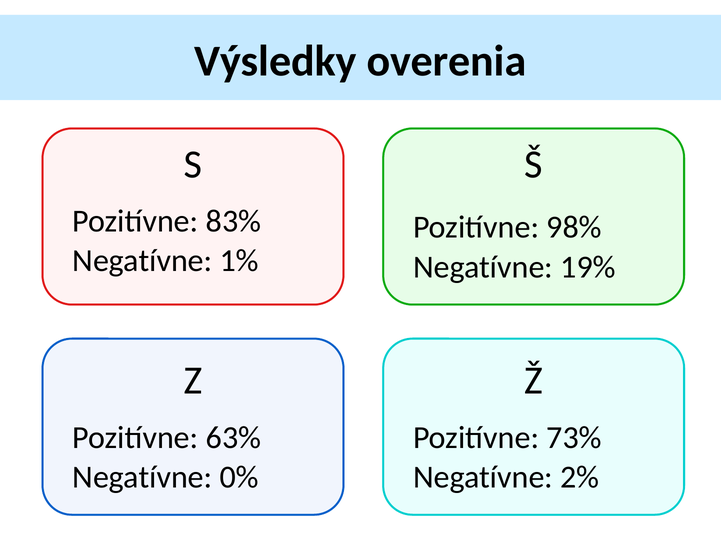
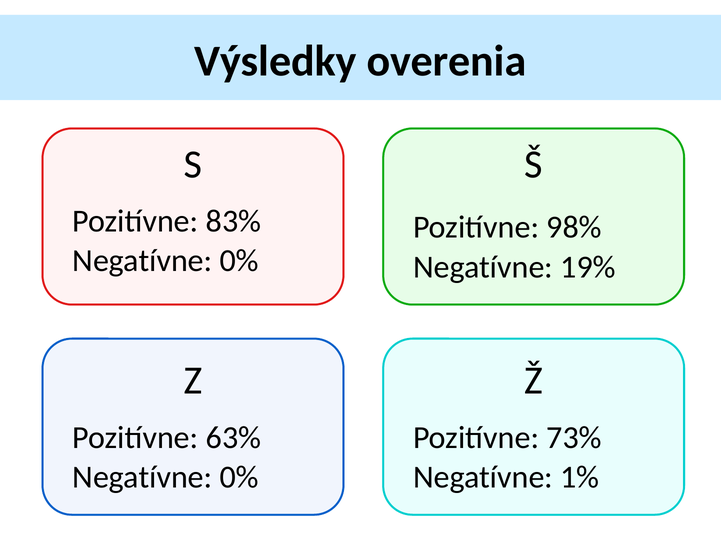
1% at (239, 261): 1% -> 0%
2%: 2% -> 1%
